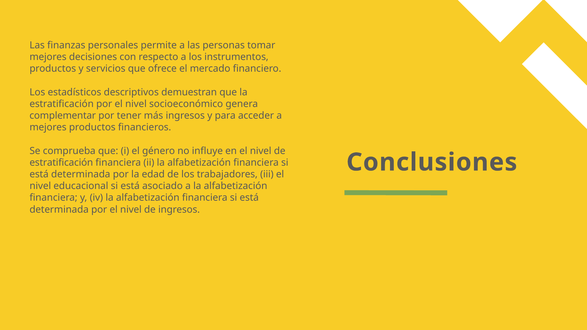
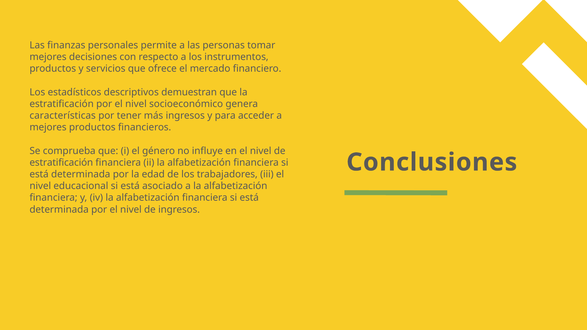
complementar: complementar -> características
